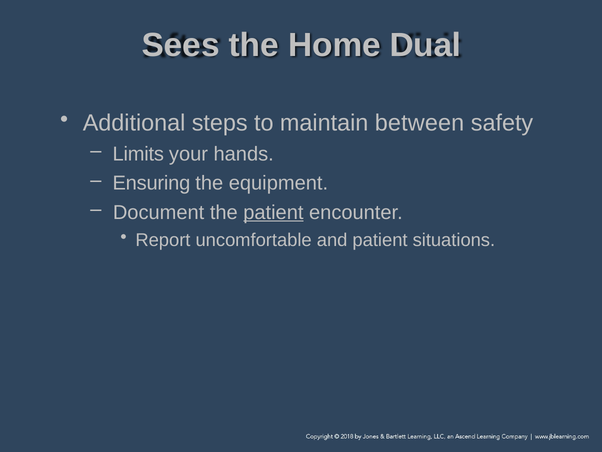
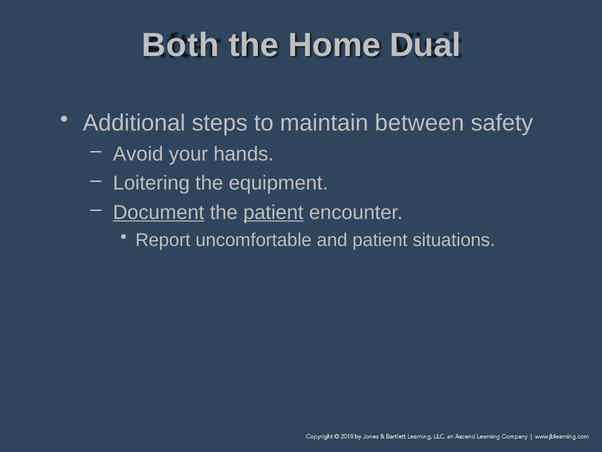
Sees: Sees -> Both
Limits: Limits -> Avoid
Ensuring: Ensuring -> Loitering
Document underline: none -> present
